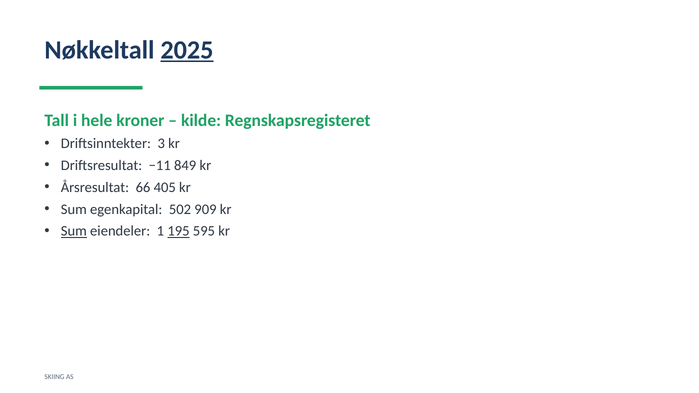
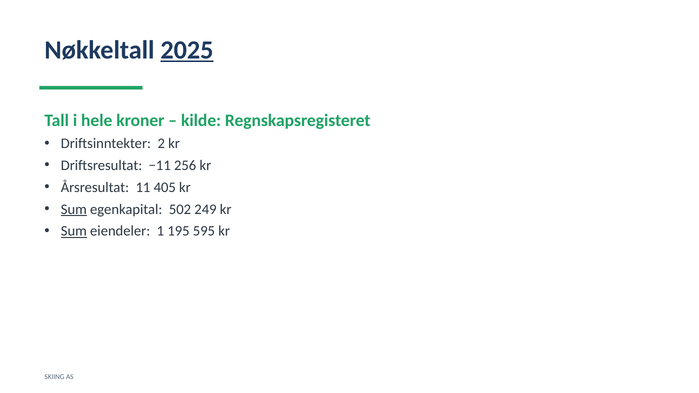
3: 3 -> 2
849: 849 -> 256
66: 66 -> 11
Sum at (74, 209) underline: none -> present
909: 909 -> 249
195 underline: present -> none
